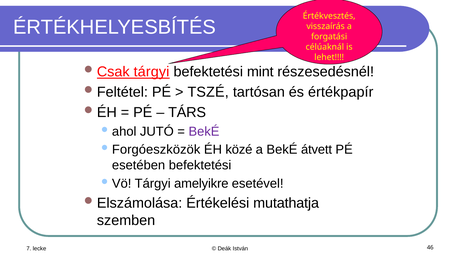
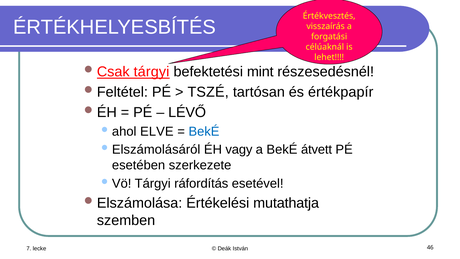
TÁRS: TÁRS -> LÉVŐ
JUTÓ: JUTÓ -> ELVE
BekÉ at (204, 131) colour: purple -> blue
Forgóeszközök: Forgóeszközök -> Elszámolásáról
közé: közé -> vagy
esetében befektetési: befektetési -> szerkezete
amelyikre: amelyikre -> ráfordítás
